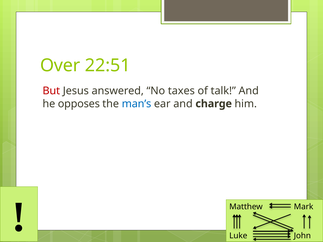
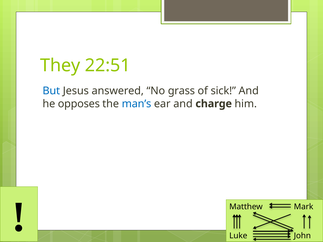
Over: Over -> They
But colour: red -> blue
taxes: taxes -> grass
talk: talk -> sick
